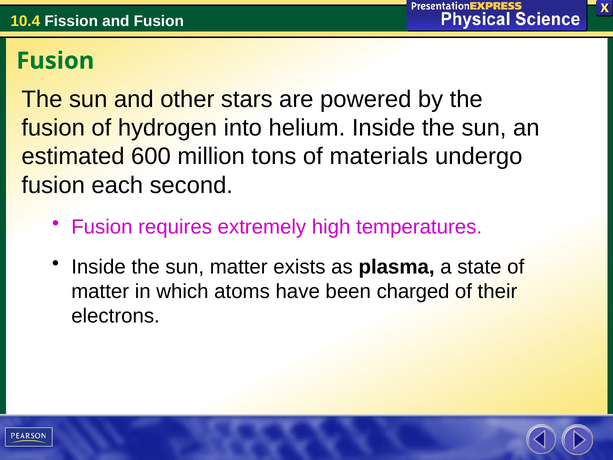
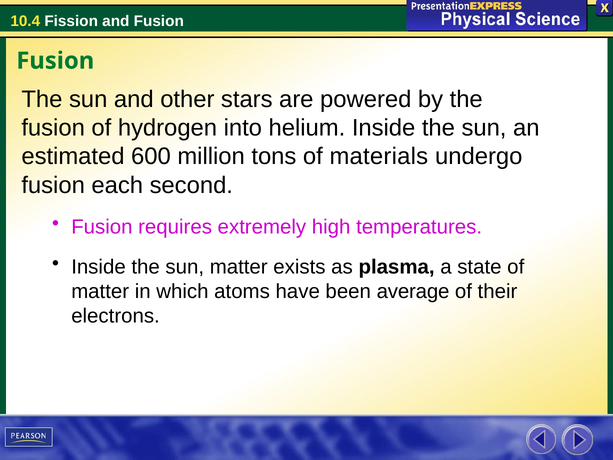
charged: charged -> average
